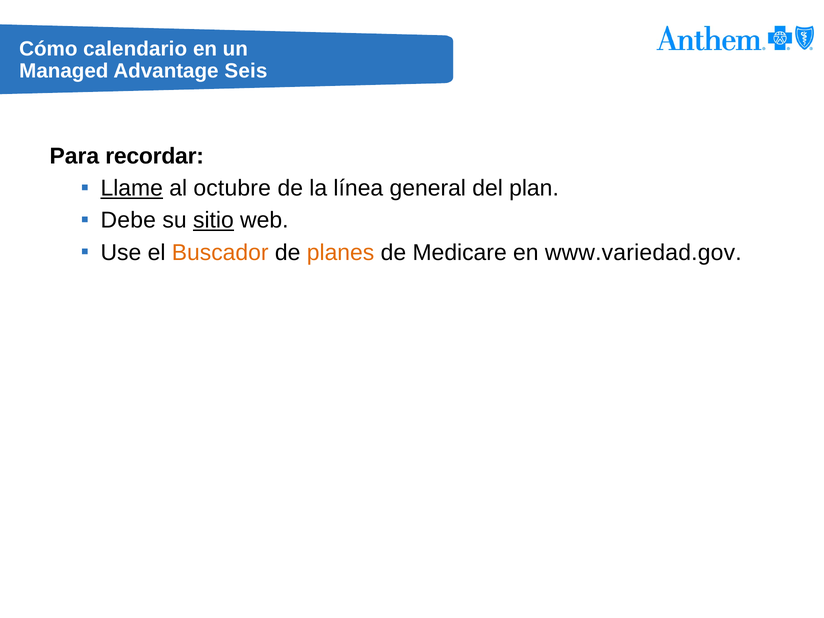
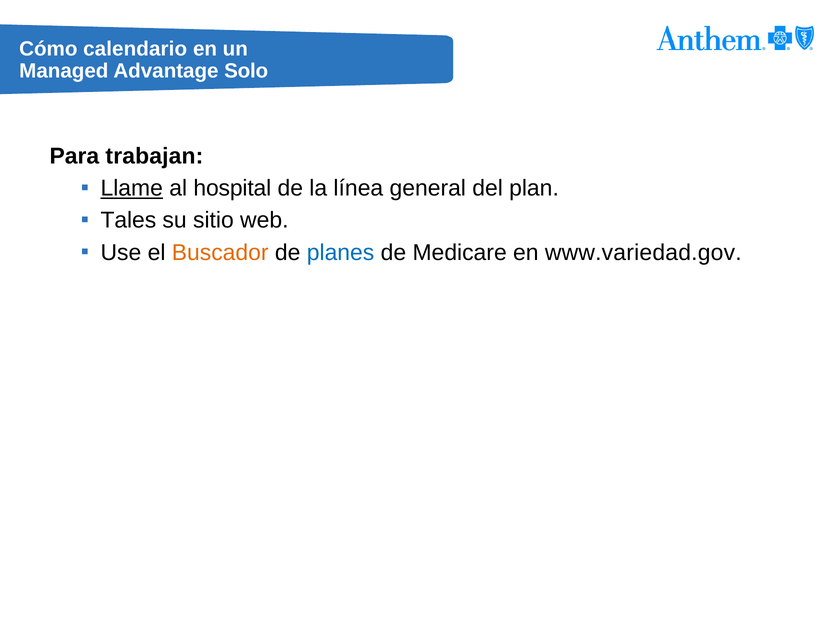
Seis: Seis -> Solo
recordar: recordar -> trabajan
octubre: octubre -> hospital
Debe: Debe -> Tales
sitio underline: present -> none
planes colour: orange -> blue
